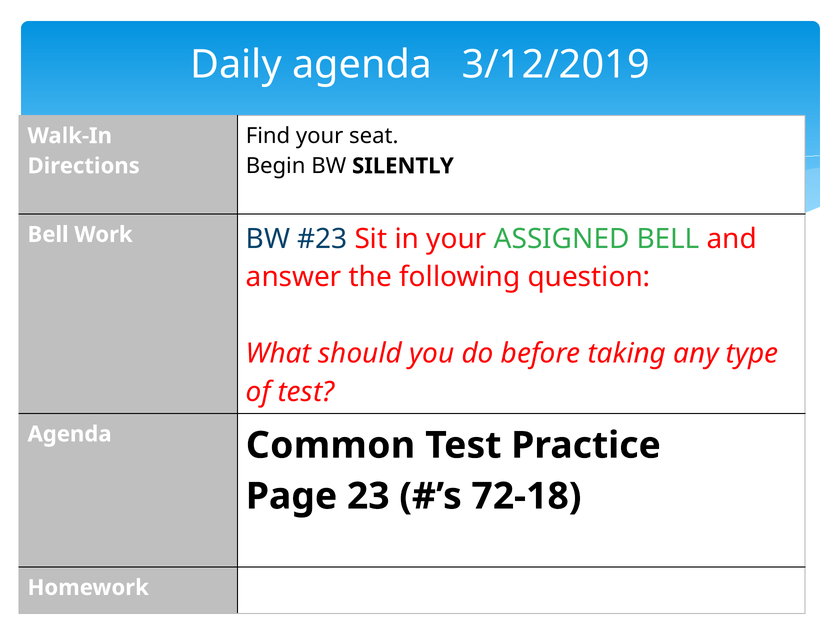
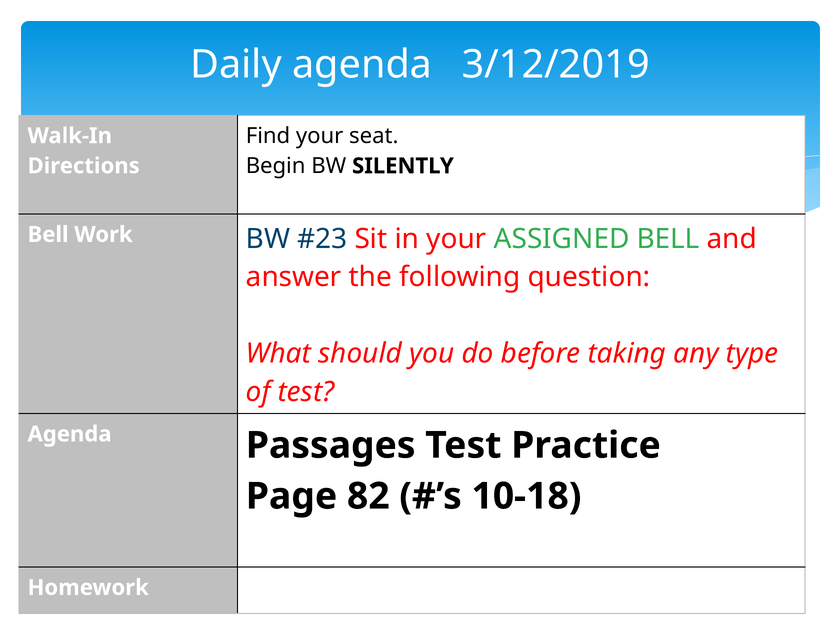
Common: Common -> Passages
23: 23 -> 82
72-18: 72-18 -> 10-18
